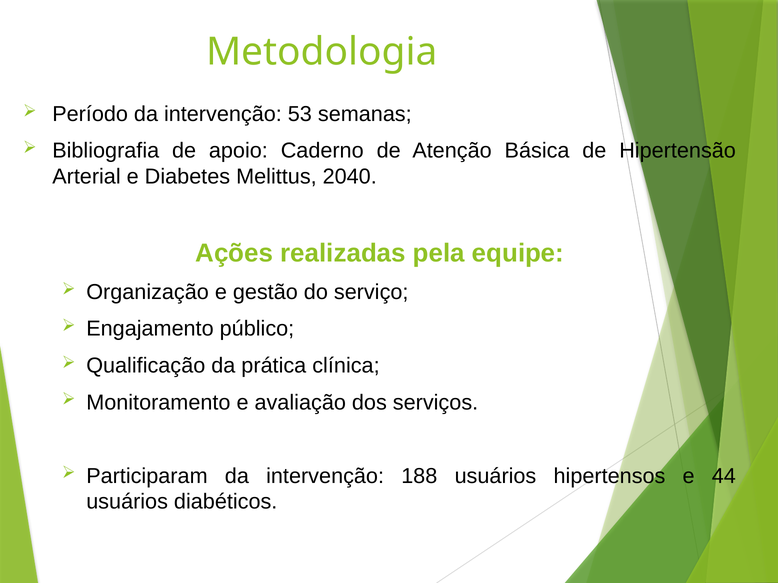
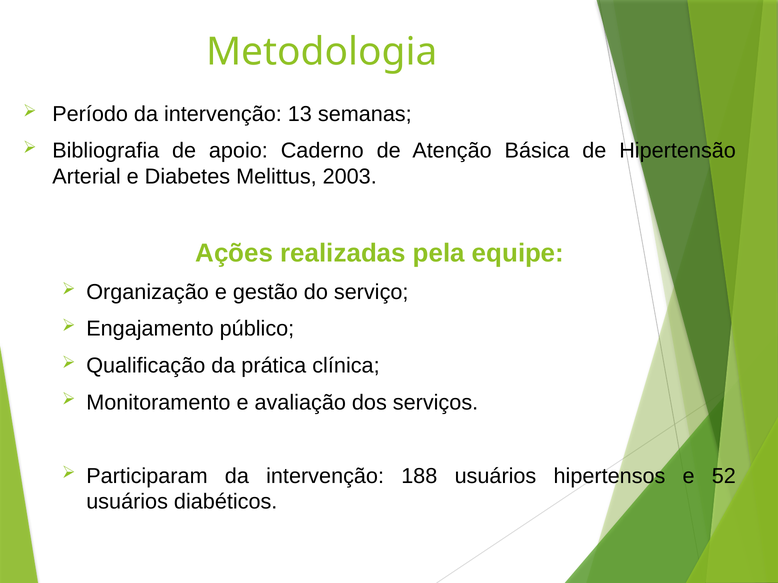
53: 53 -> 13
2040: 2040 -> 2003
44: 44 -> 52
